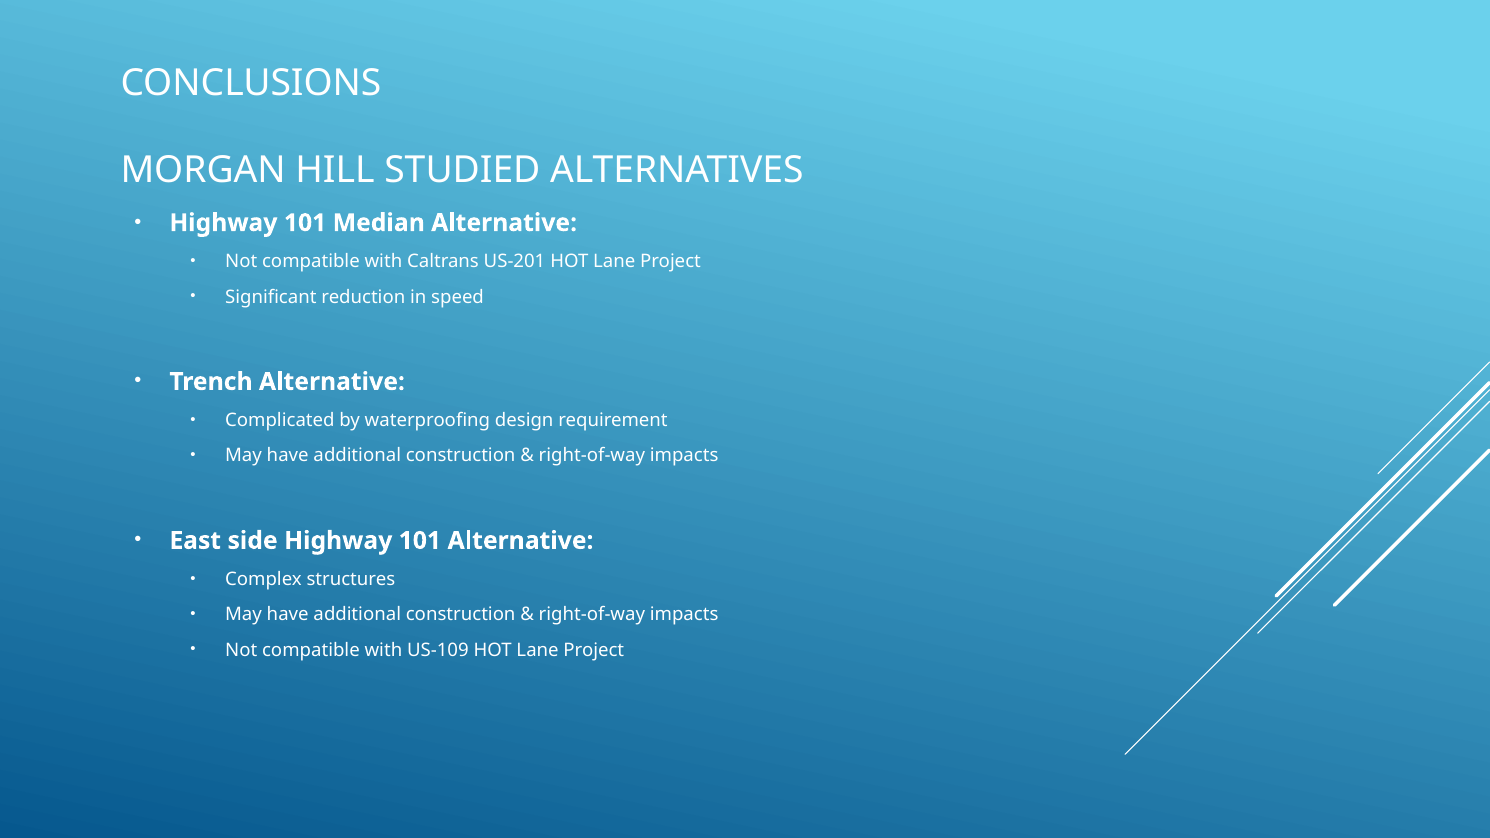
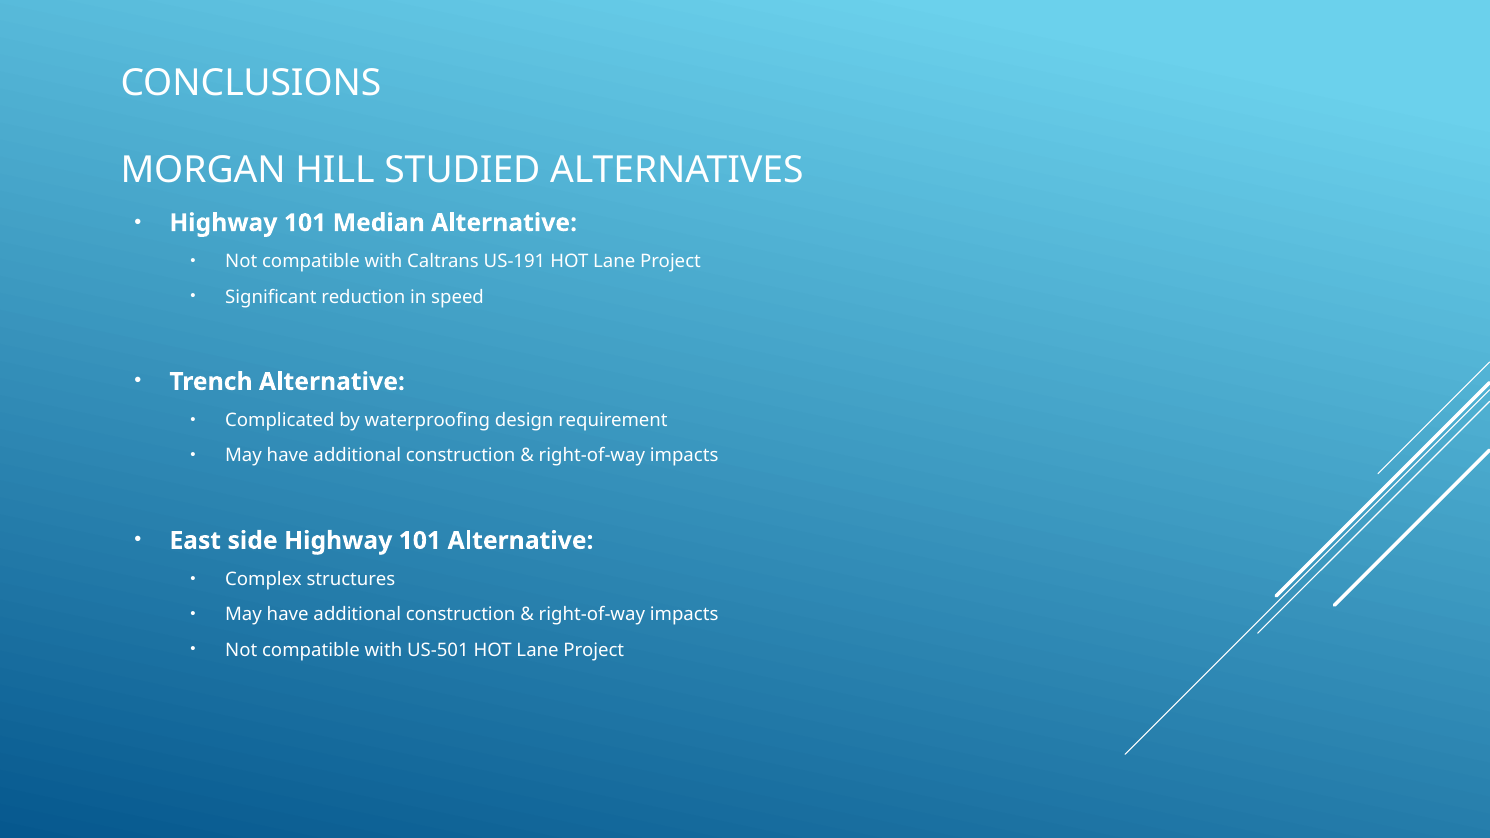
US-201: US-201 -> US-191
US-109: US-109 -> US-501
